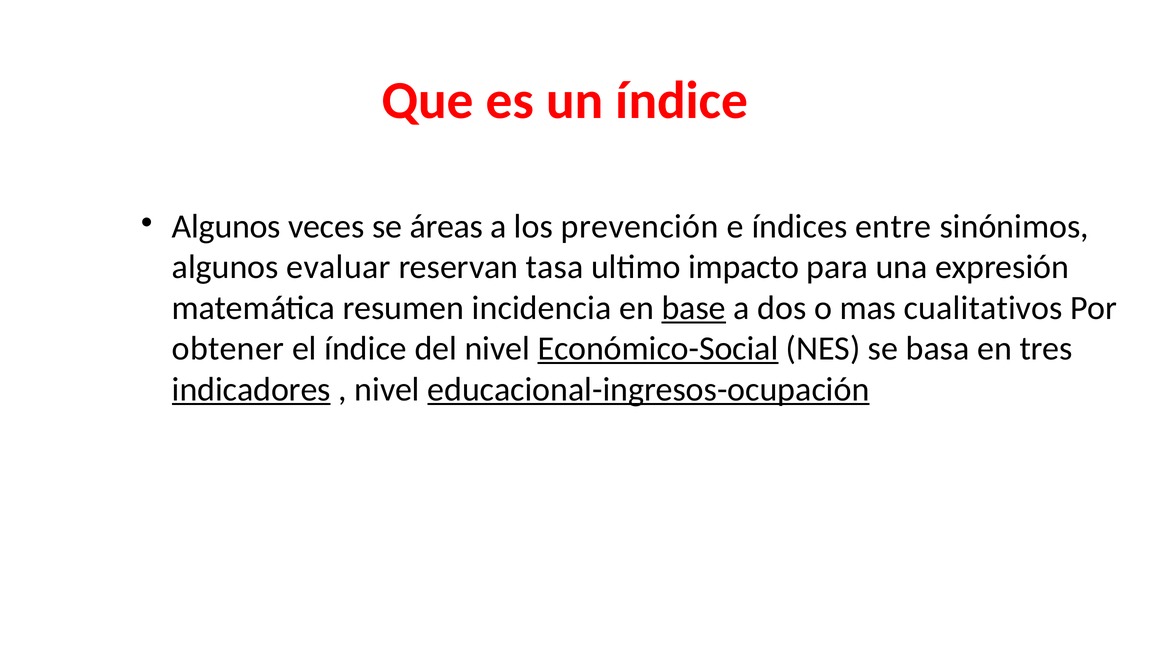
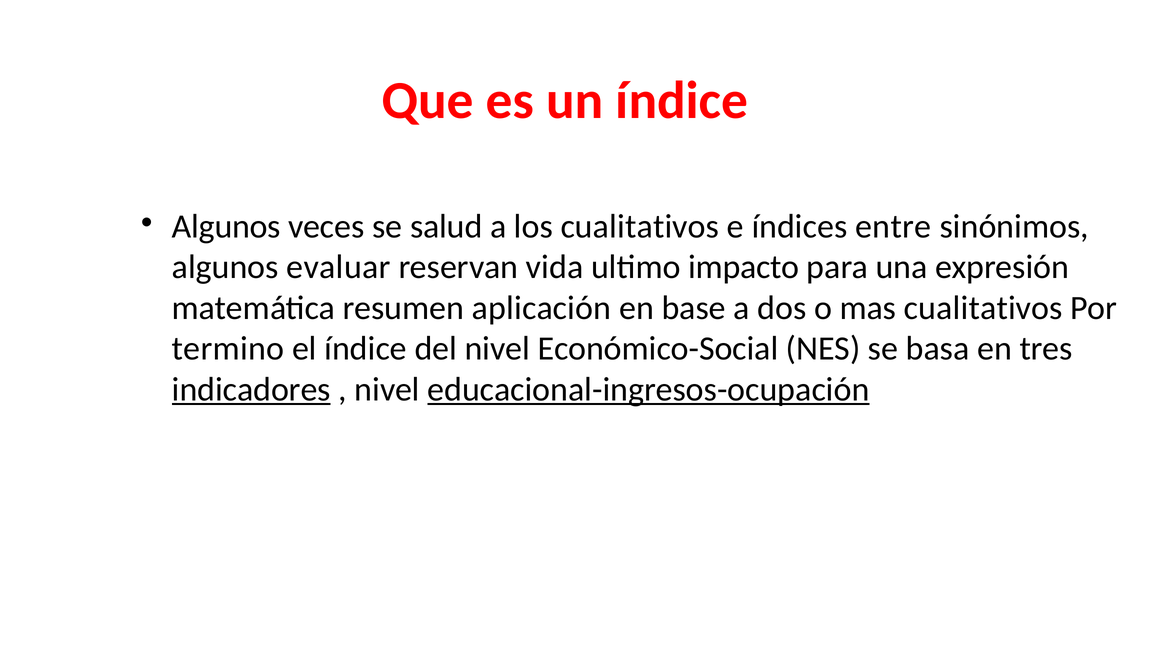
áreas: áreas -> salud
los prevención: prevención -> cualitativos
tasa: tasa -> vida
incidencia: incidencia -> aplicación
base underline: present -> none
obtener: obtener -> termino
Económico-Social underline: present -> none
